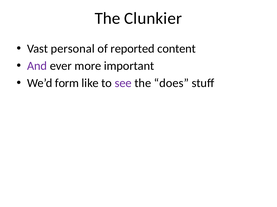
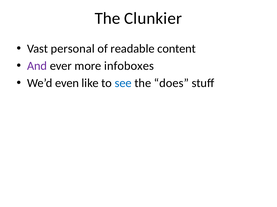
reported: reported -> readable
important: important -> infoboxes
form: form -> even
see colour: purple -> blue
